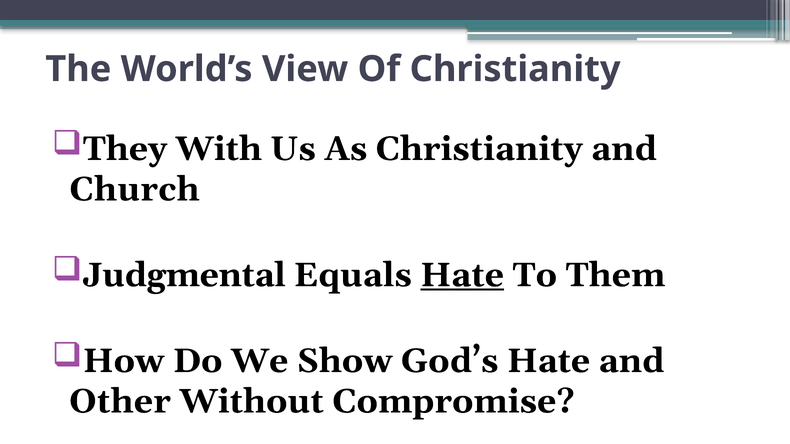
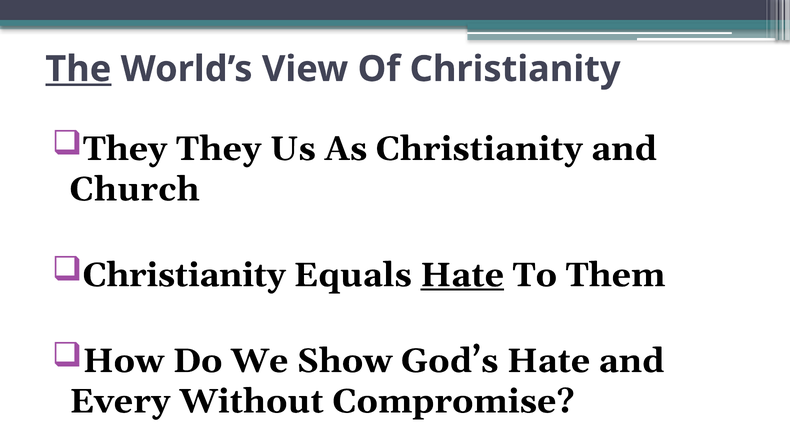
The underline: none -> present
They With: With -> They
Judgmental at (184, 275): Judgmental -> Christianity
Other: Other -> Every
